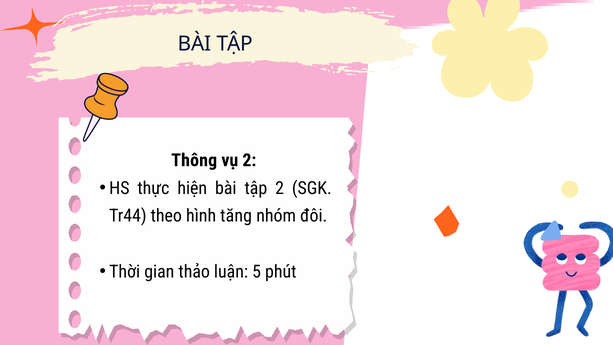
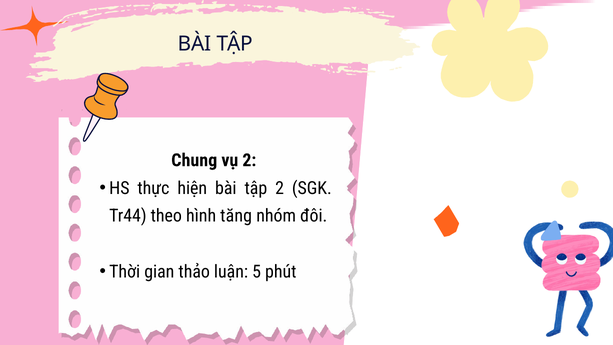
Thông: Thông -> Chung
